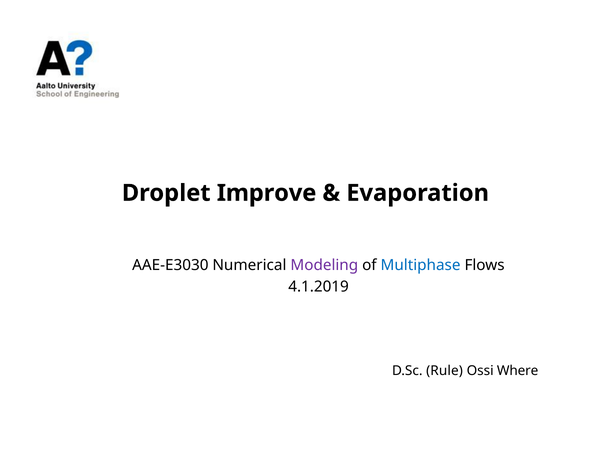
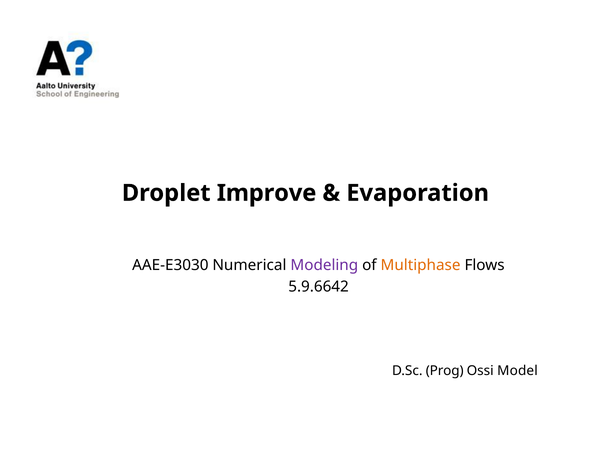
Multiphase colour: blue -> orange
4.1.2019: 4.1.2019 -> 5.9.6642
Rule: Rule -> Prog
Where: Where -> Model
